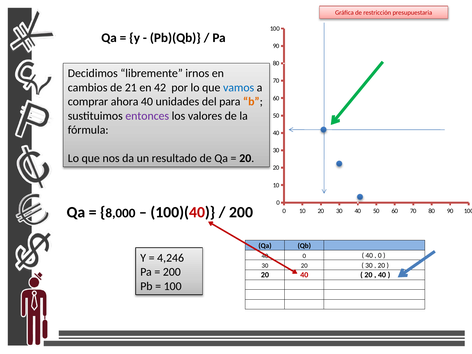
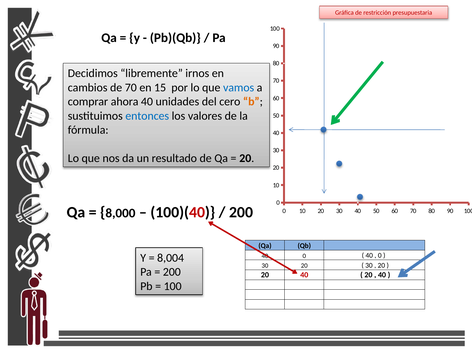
de 21: 21 -> 70
42: 42 -> 15
para: para -> cero
entonces colour: purple -> blue
4,246: 4,246 -> 8,004
